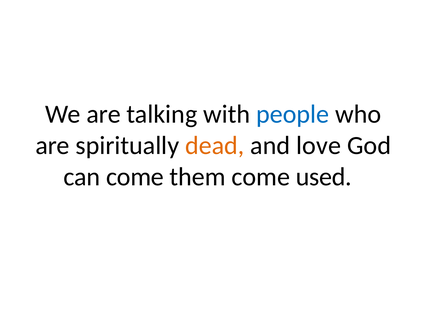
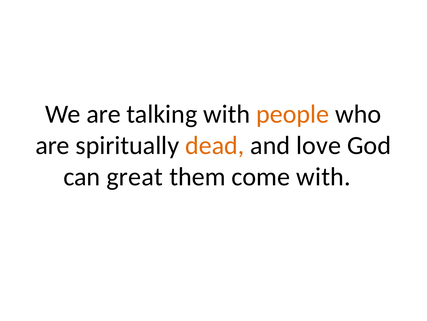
people colour: blue -> orange
can come: come -> great
come used: used -> with
